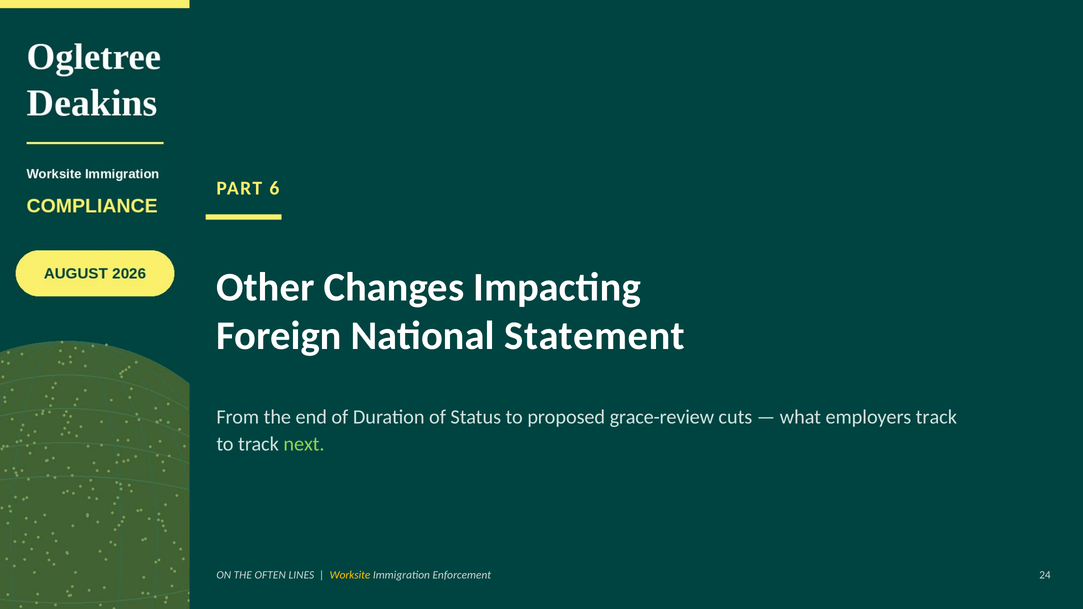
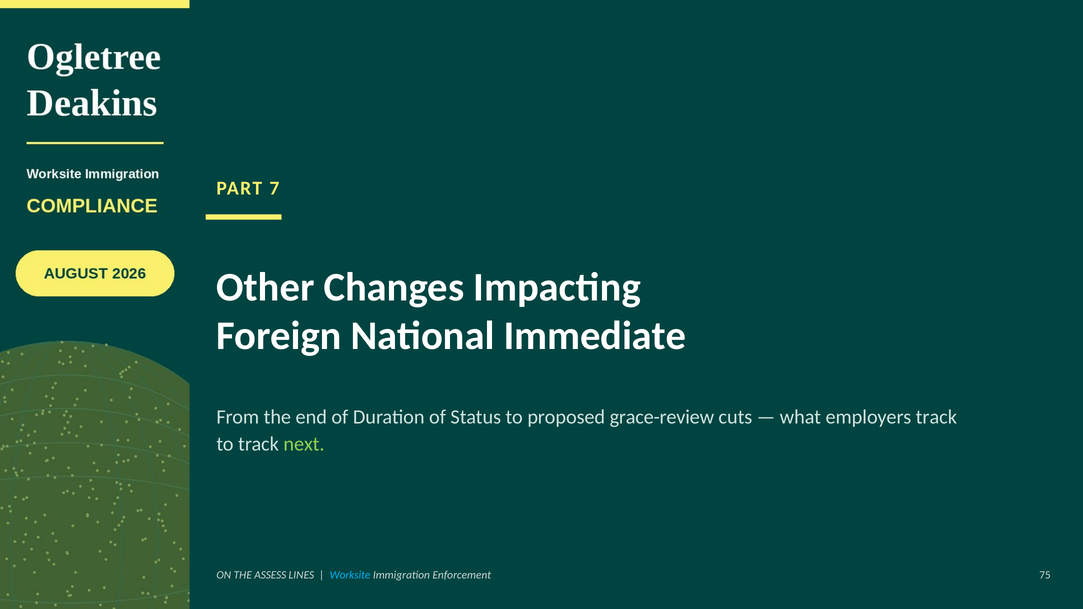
6: 6 -> 7
Statement: Statement -> Immediate
OFTEN: OFTEN -> ASSESS
Worksite colour: yellow -> light blue
24: 24 -> 75
